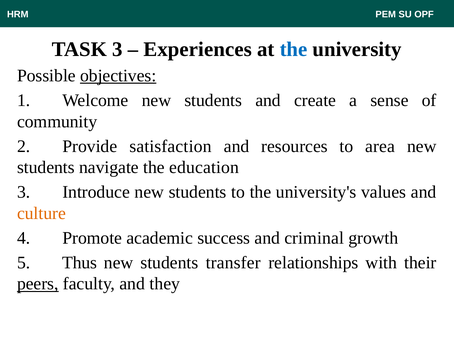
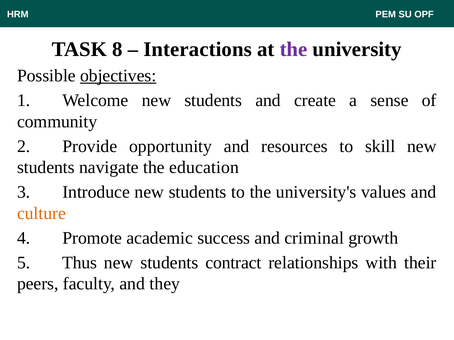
TASK 3: 3 -> 8
Experiences: Experiences -> Interactions
the at (294, 49) colour: blue -> purple
satisfaction: satisfaction -> opportunity
area: area -> skill
transfer: transfer -> contract
peers underline: present -> none
